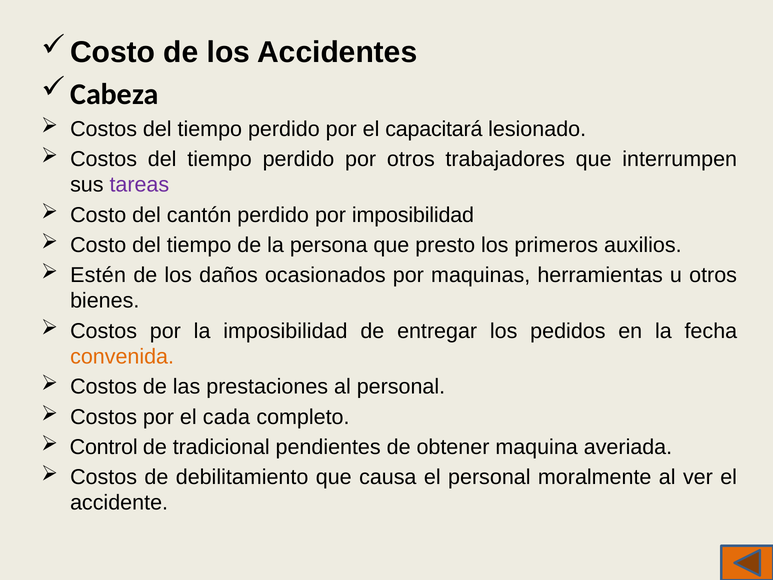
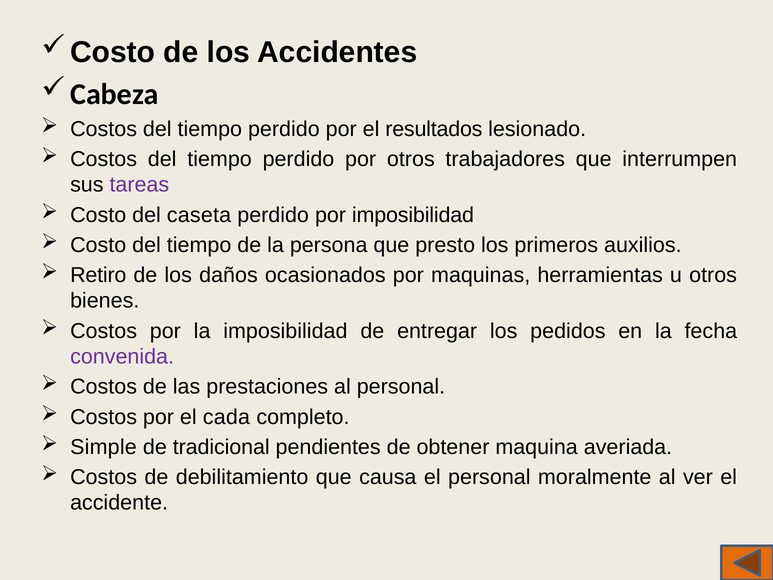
capacitará: capacitará -> resultados
cantón: cantón -> caseta
Estén: Estén -> Retiro
convenida colour: orange -> purple
Control: Control -> Simple
